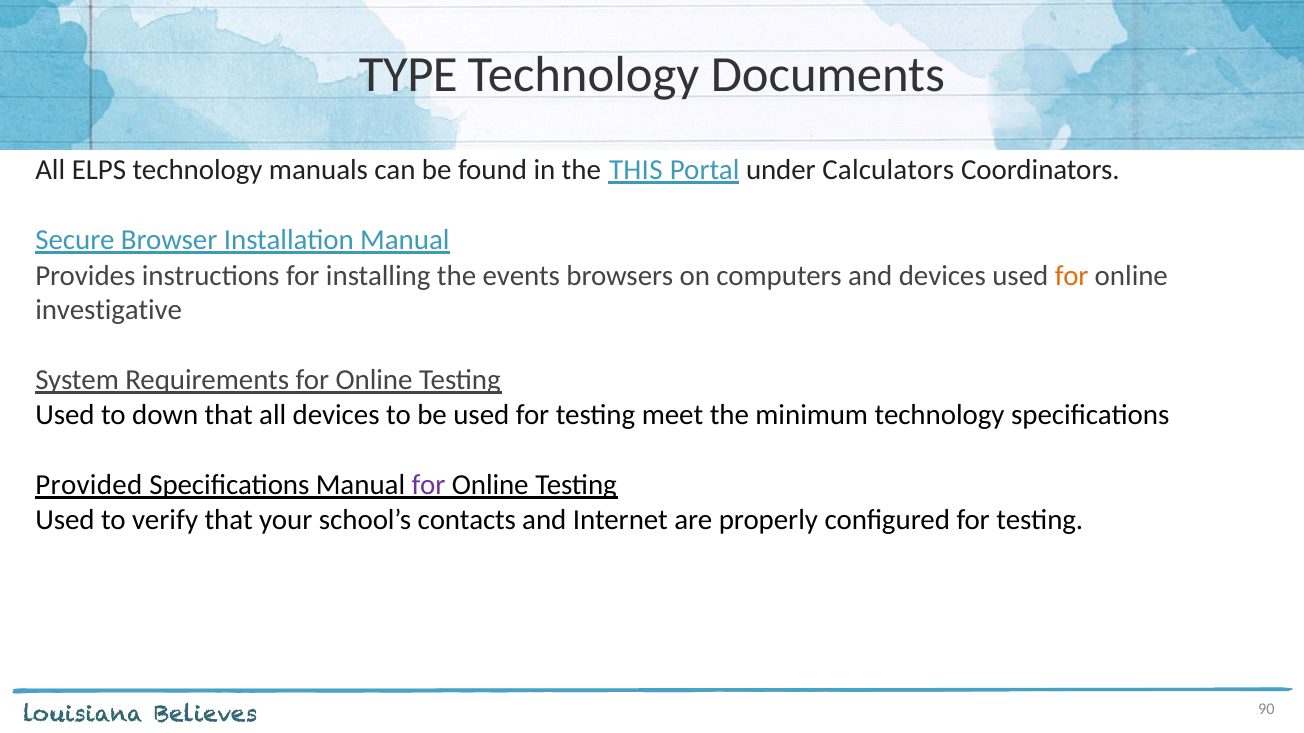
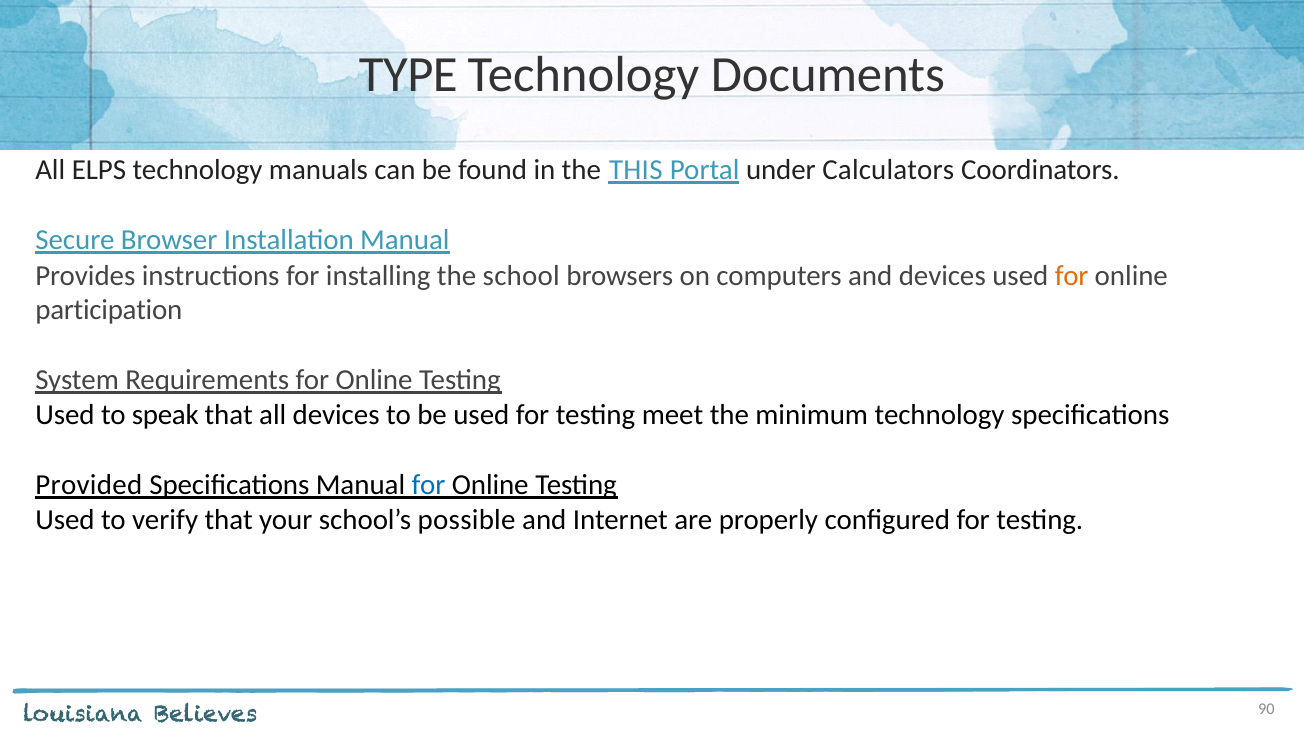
events: events -> school
investigative: investigative -> participation
down: down -> speak
for at (428, 485) colour: purple -> blue
contacts: contacts -> possible
